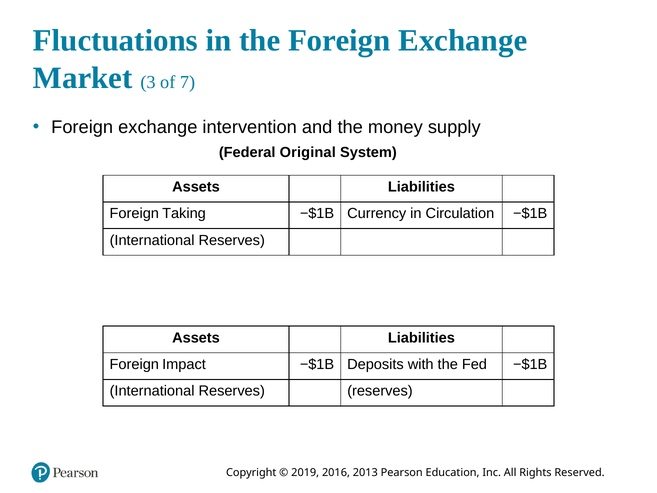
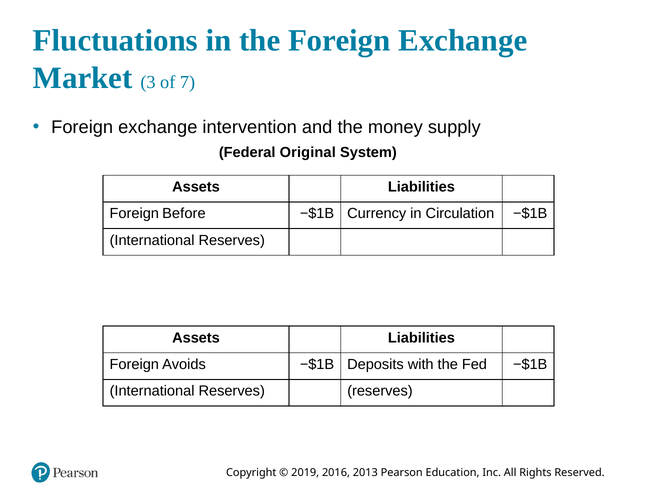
Taking: Taking -> Before
Impact: Impact -> Avoids
